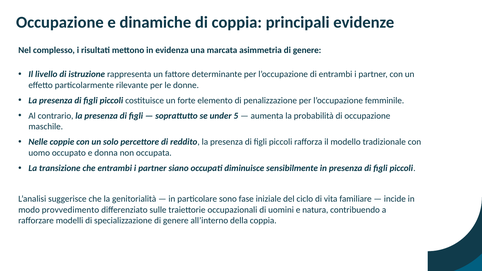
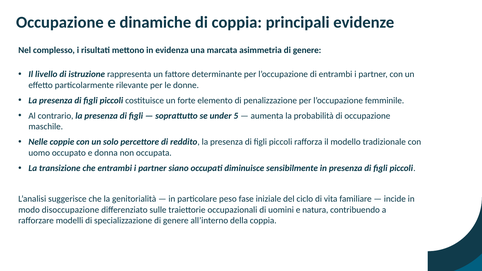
sono: sono -> peso
provvedimento: provvedimento -> disoccupazione
